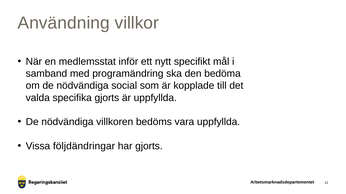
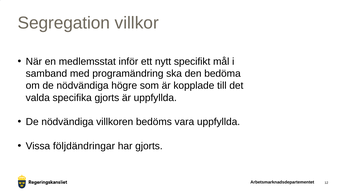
Användning: Användning -> Segregation
social: social -> högre
